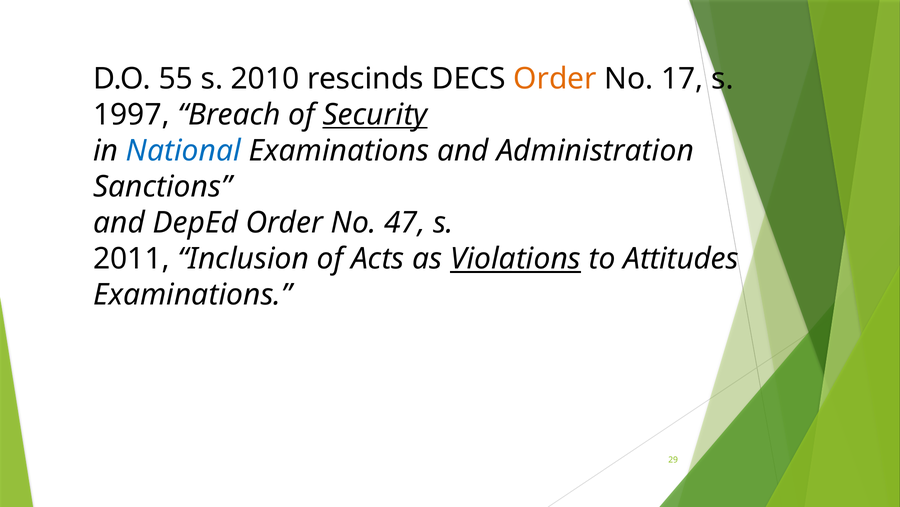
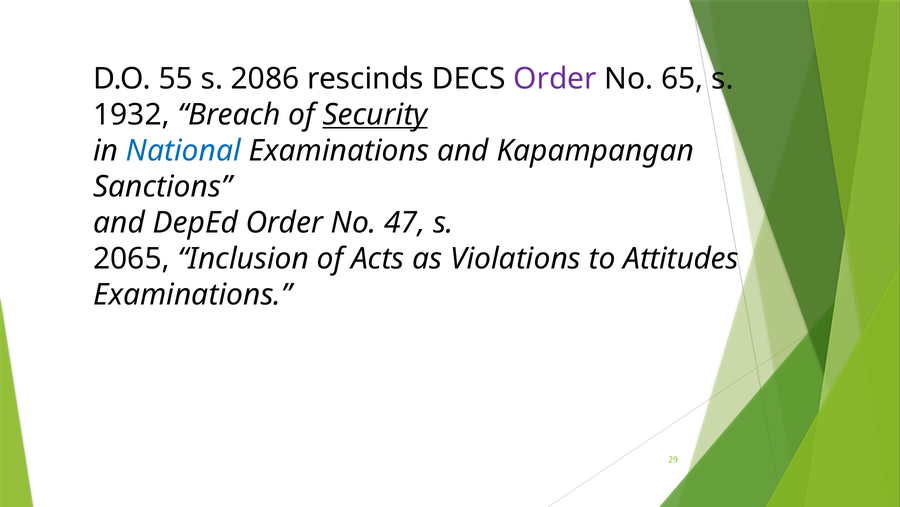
2010: 2010 -> 2086
Order at (555, 79) colour: orange -> purple
17: 17 -> 65
1997: 1997 -> 1932
Administration: Administration -> Kapampangan
2011: 2011 -> 2065
Violations underline: present -> none
